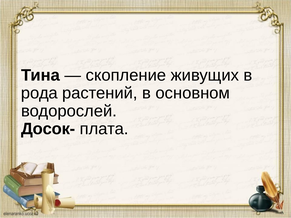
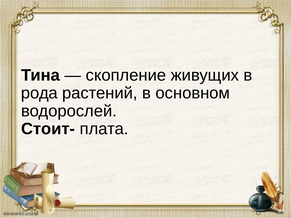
Досок-: Досок- -> Стоит-
